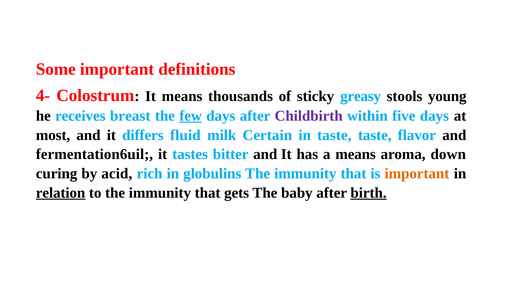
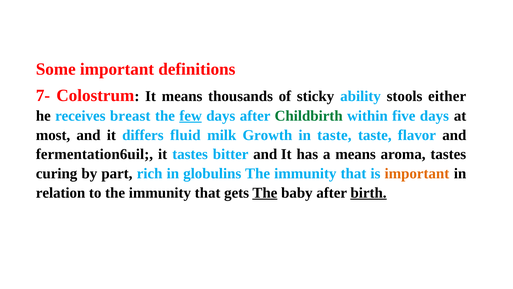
4-: 4- -> 7-
greasy: greasy -> ability
young: young -> either
Childbirth colour: purple -> green
Certain: Certain -> Growth
aroma down: down -> tastes
acid: acid -> part
relation underline: present -> none
The at (265, 193) underline: none -> present
